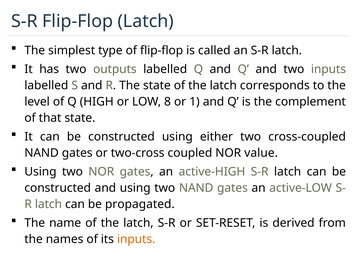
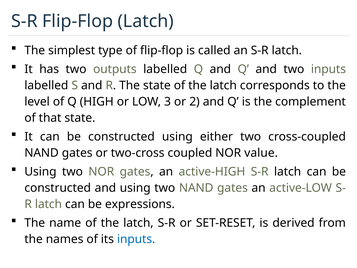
8: 8 -> 3
1: 1 -> 2
propagated: propagated -> expressions
inputs at (136, 239) colour: orange -> blue
